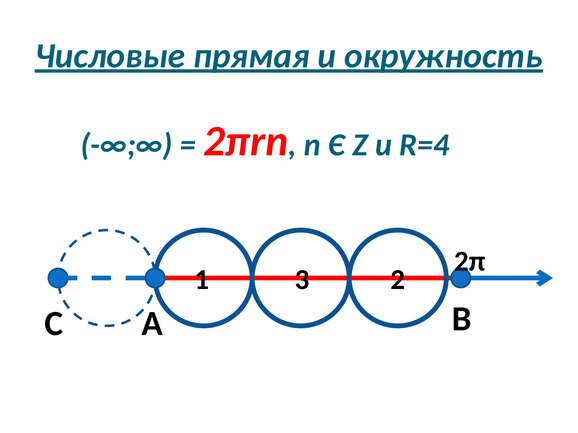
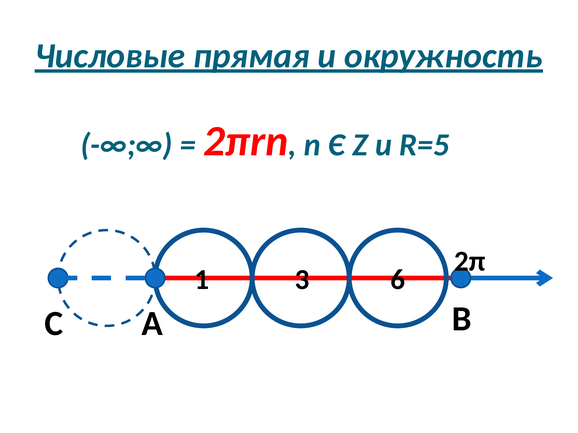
R=4: R=4 -> R=5
2: 2 -> 6
